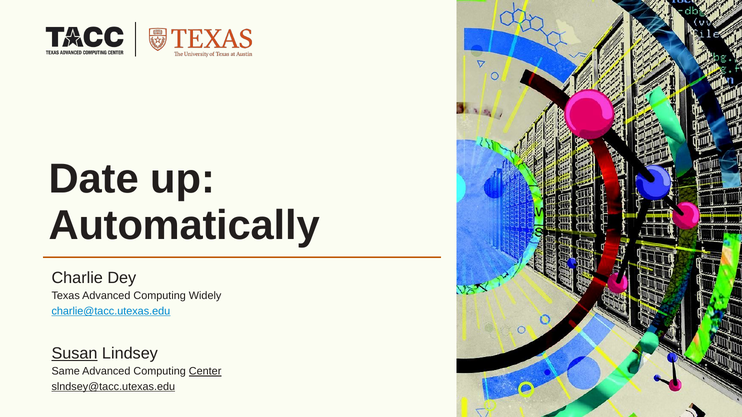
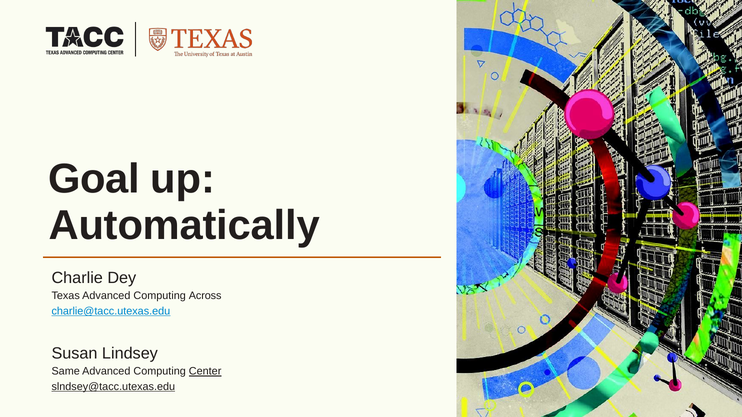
Date: Date -> Goal
Widely: Widely -> Across
Susan underline: present -> none
